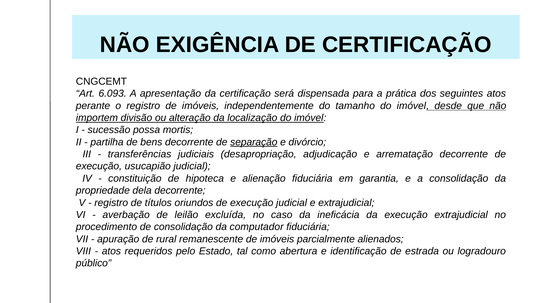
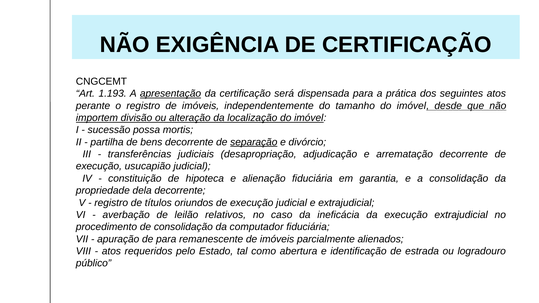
6.093: 6.093 -> 1.193
apresentação underline: none -> present
excluída: excluída -> relativos
de rural: rural -> para
